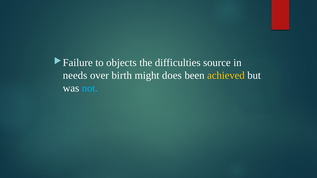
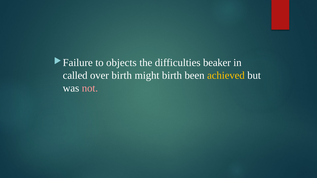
source: source -> beaker
needs: needs -> called
might does: does -> birth
not colour: light blue -> pink
